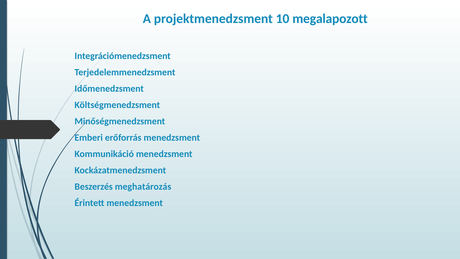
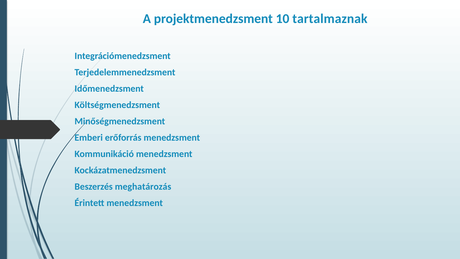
megalapozott: megalapozott -> tartalmaznak
